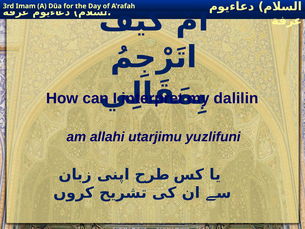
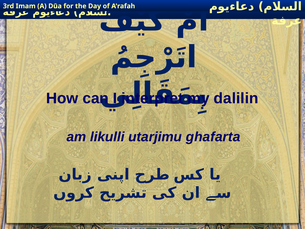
allahi: allahi -> likulli
yuzlifuni: yuzlifuni -> ghafarta
